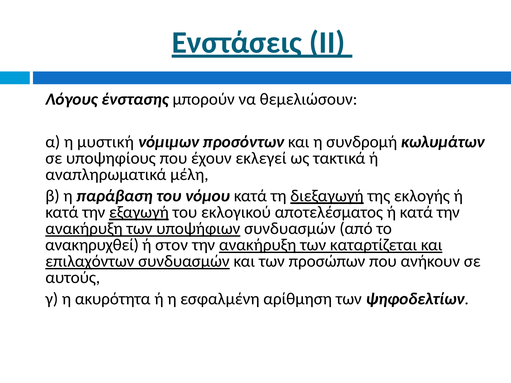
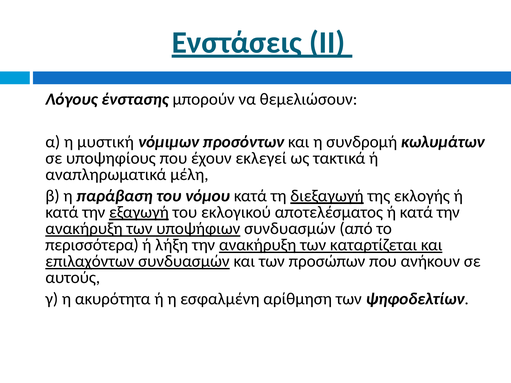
ανακηρυχθεί: ανακηρυχθεί -> περισσότερα
στον: στον -> λήξη
